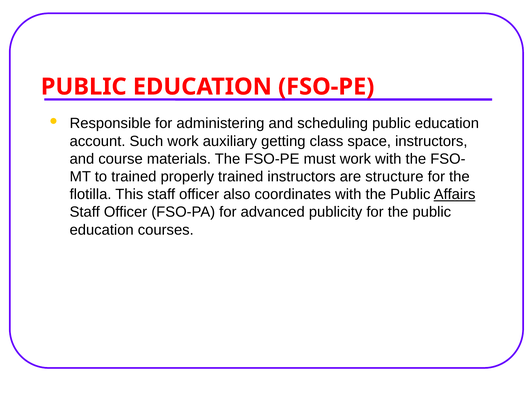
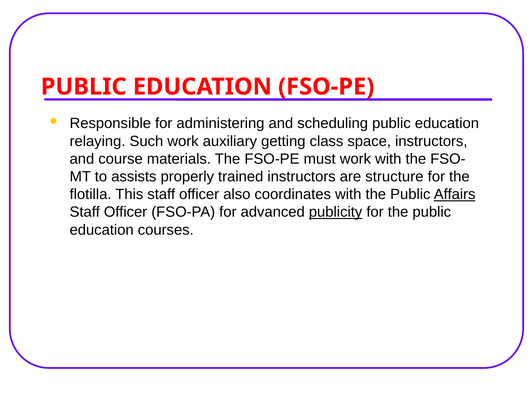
account: account -> relaying
to trained: trained -> assists
publicity underline: none -> present
